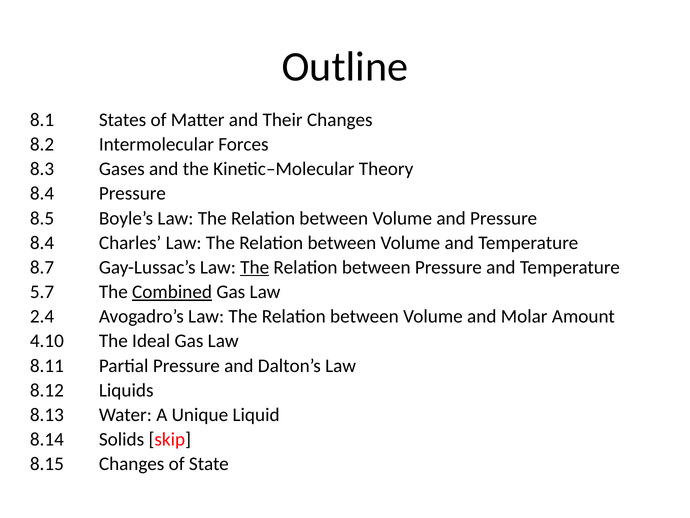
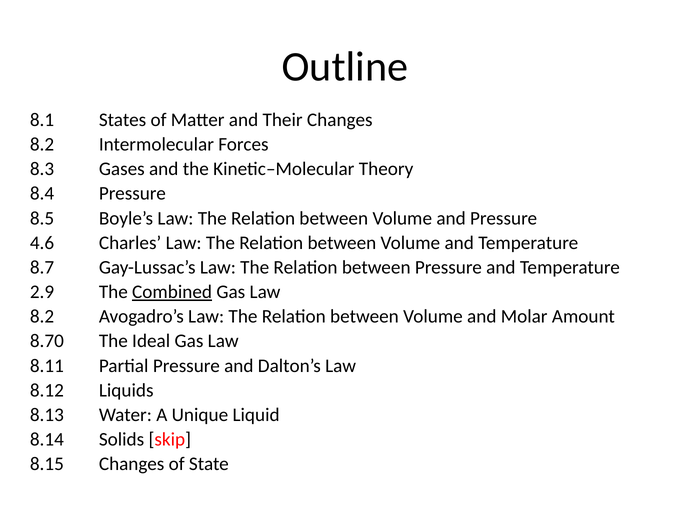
8.4 at (42, 243): 8.4 -> 4.6
The at (255, 267) underline: present -> none
5.7: 5.7 -> 2.9
2.4 at (42, 316): 2.4 -> 8.2
4.10: 4.10 -> 8.70
